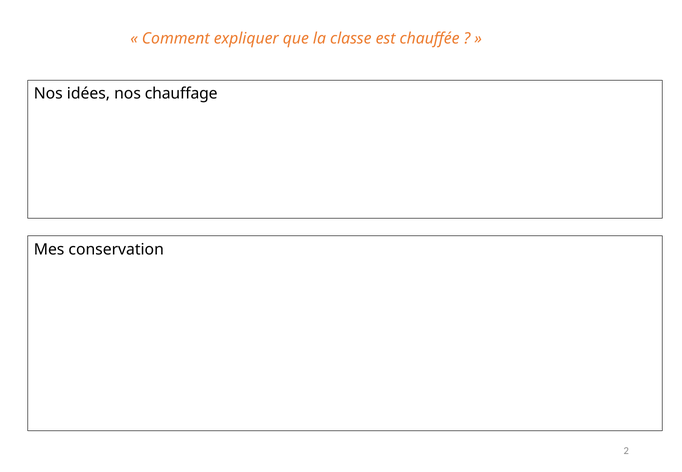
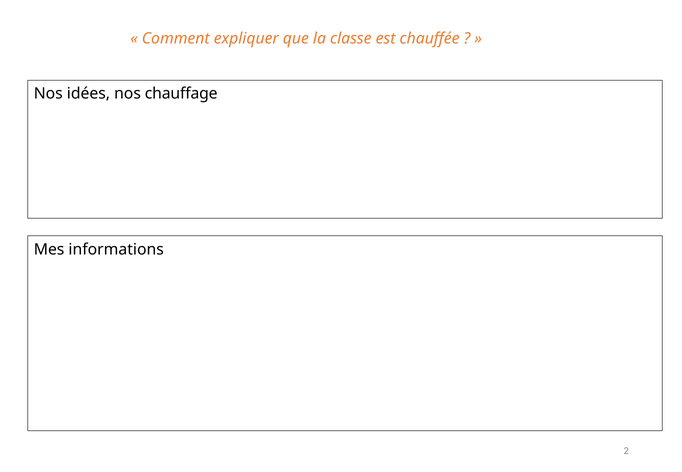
conservation: conservation -> informations
